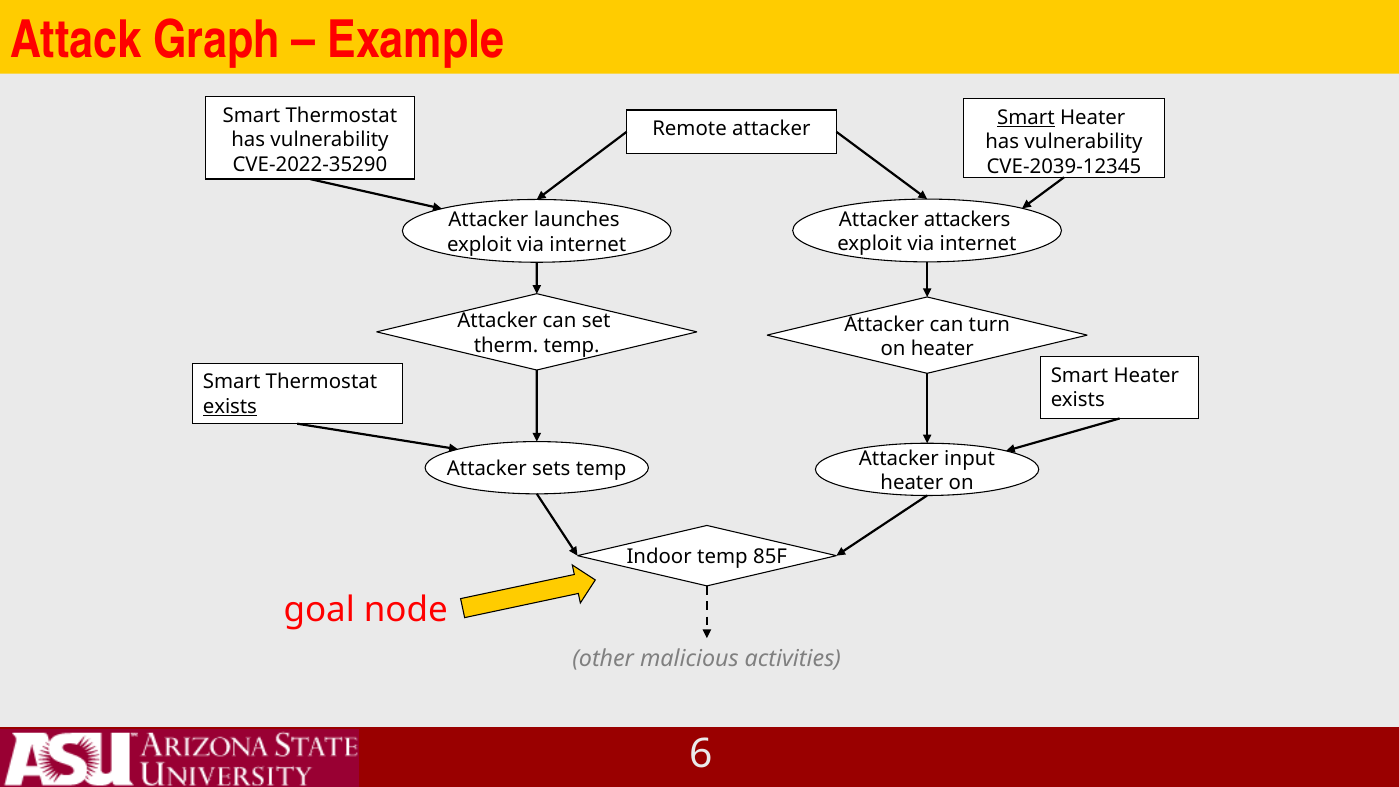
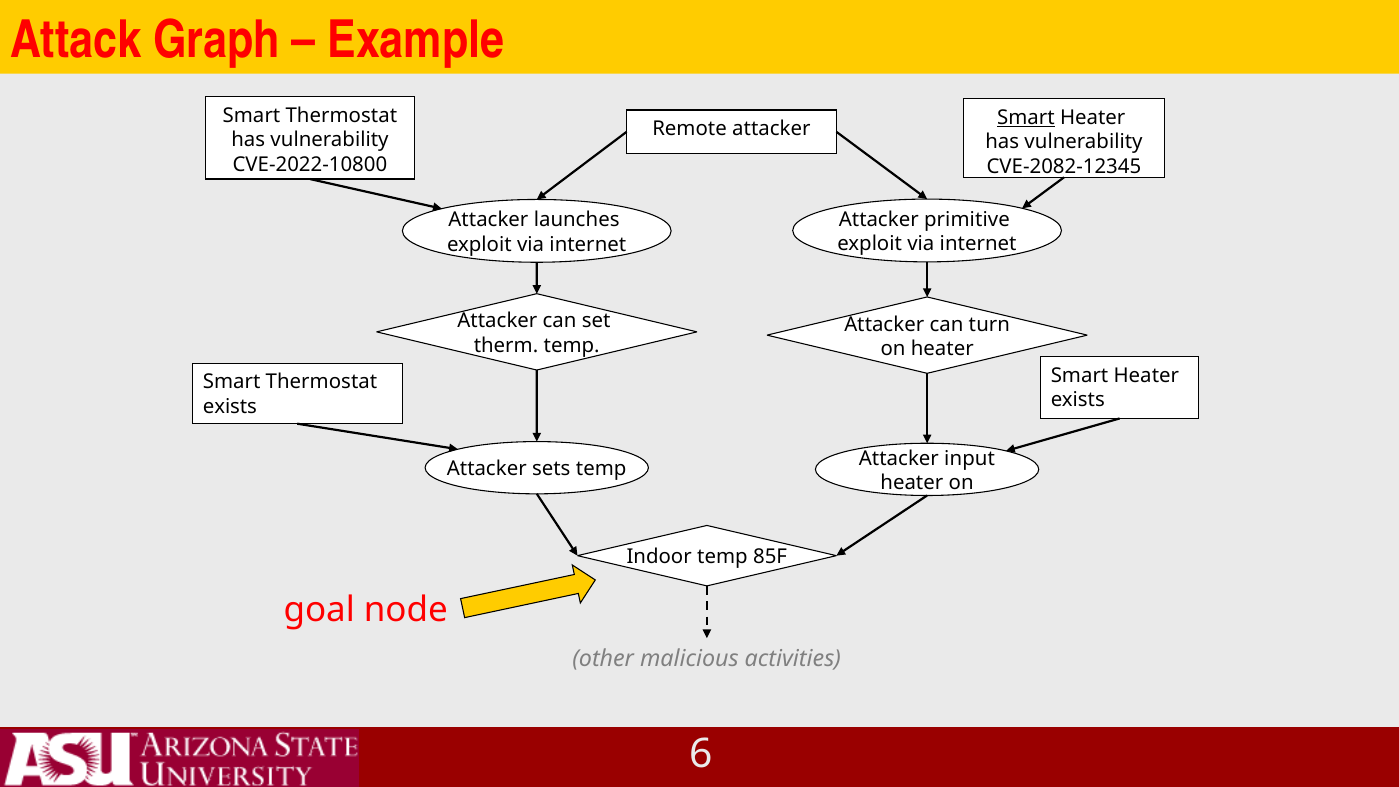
CVE-2022-35290: CVE-2022-35290 -> CVE-2022-10800
CVE-2039-12345: CVE-2039-12345 -> CVE-2082-12345
attackers: attackers -> primitive
exists at (230, 407) underline: present -> none
